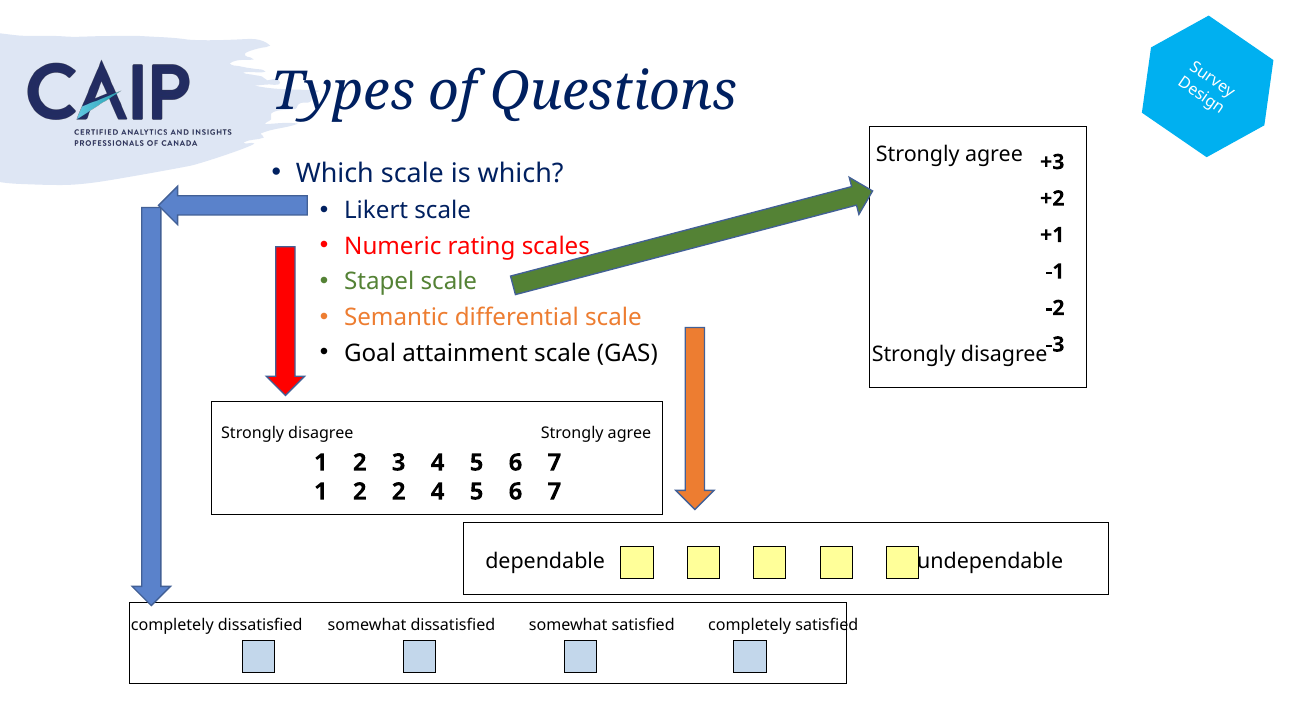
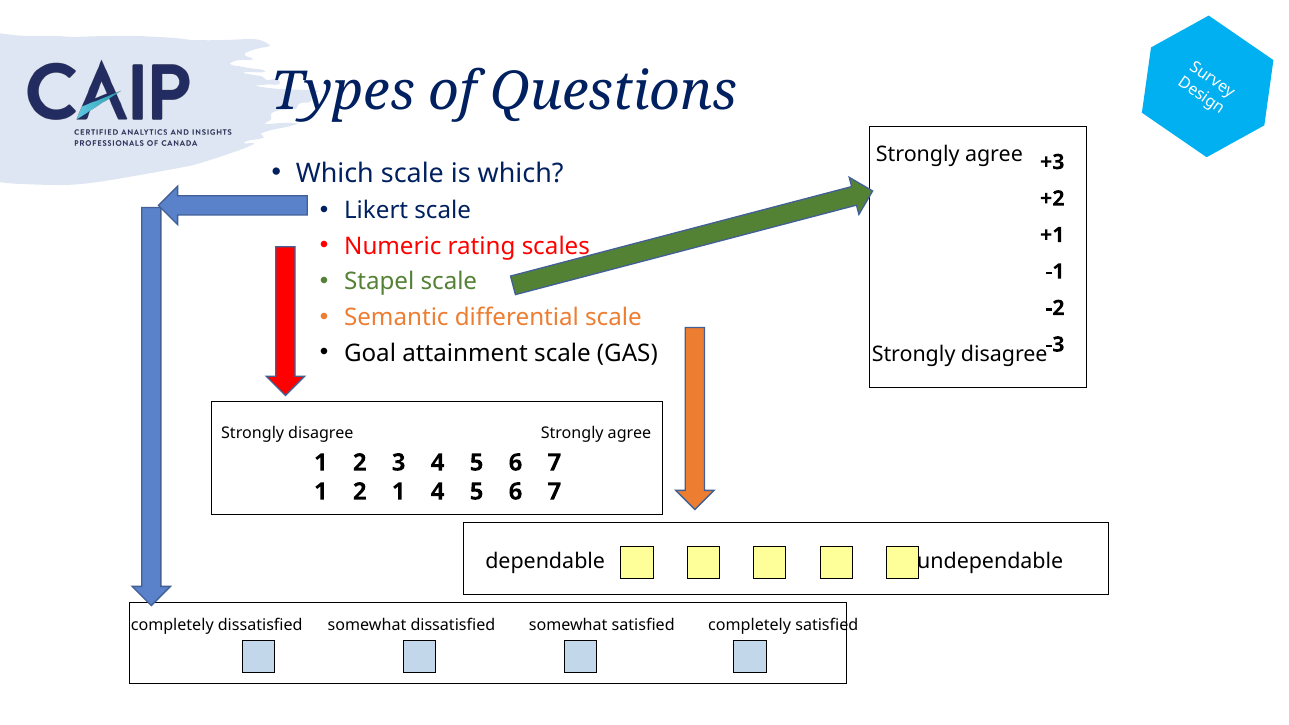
2 2: 2 -> 1
